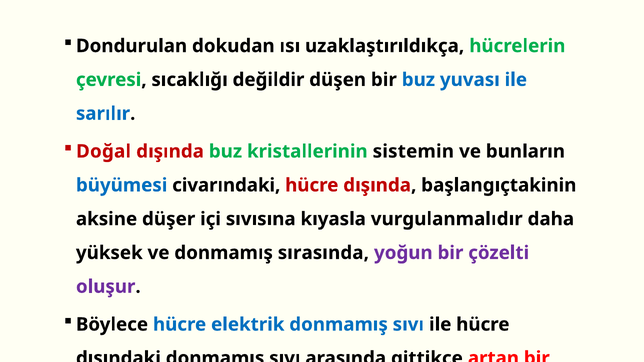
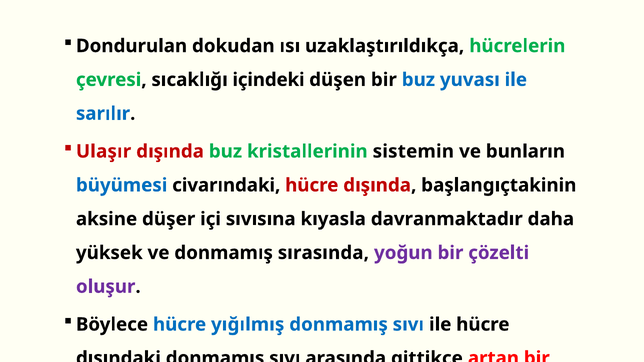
değildir: değildir -> içindeki
Doğal: Doğal -> Ulaşır
vurgulanmalıdır: vurgulanmalıdır -> davranmaktadır
elektrik: elektrik -> yığılmış
